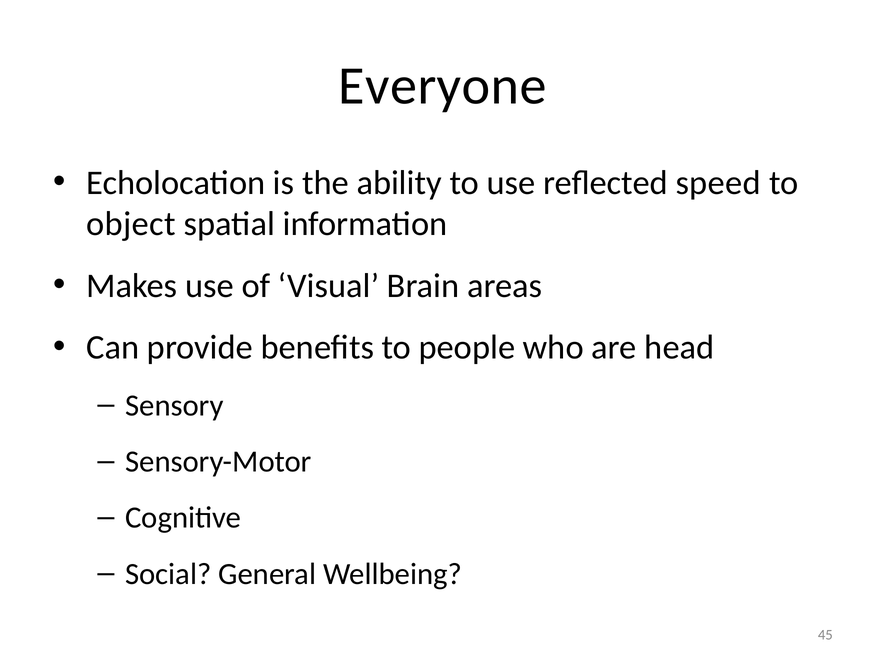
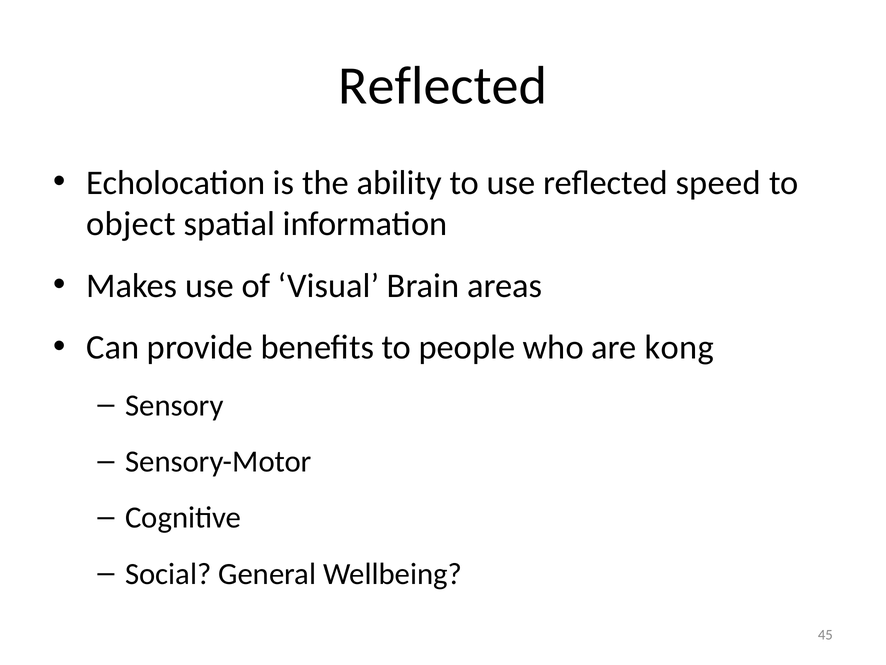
Everyone at (443, 86): Everyone -> Reflected
head: head -> kong
